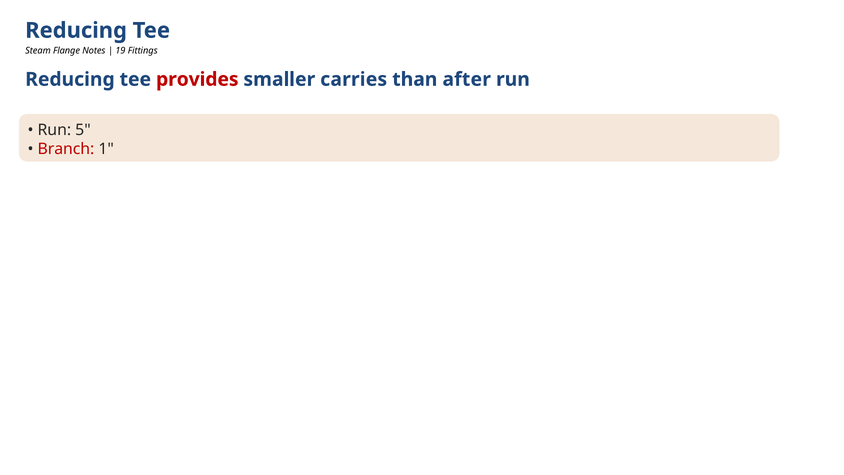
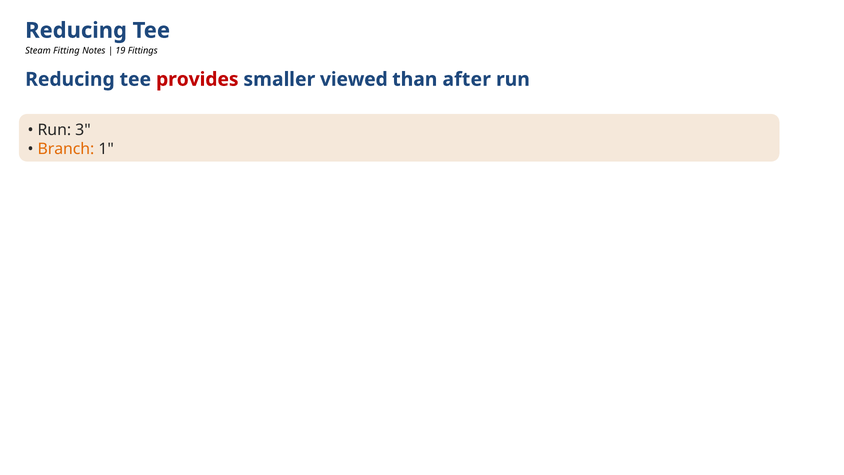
Flange: Flange -> Fitting
carries: carries -> viewed
5: 5 -> 3
Branch colour: red -> orange
